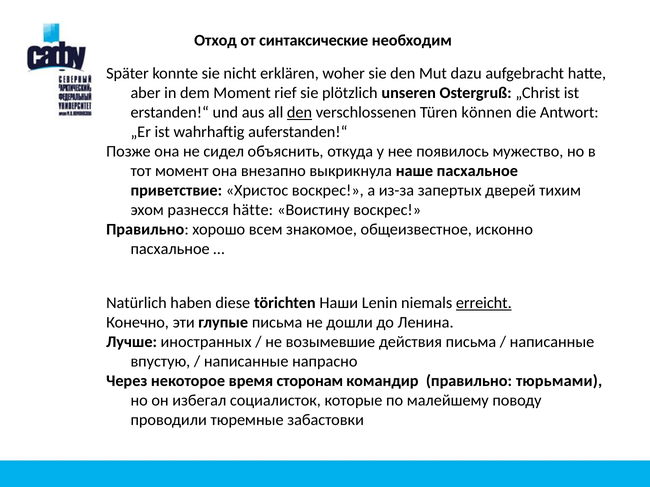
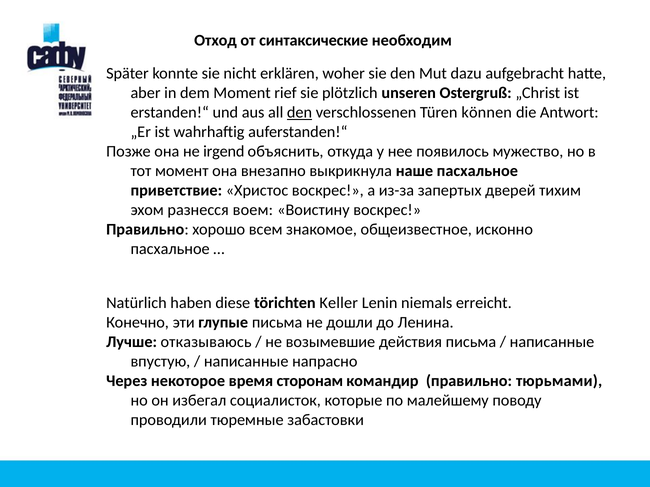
сидел: сидел -> irgend
hätte: hätte -> воем
Наши: Наши -> Keller
erreicht underline: present -> none
иностранных: иностранных -> отказываюсь
